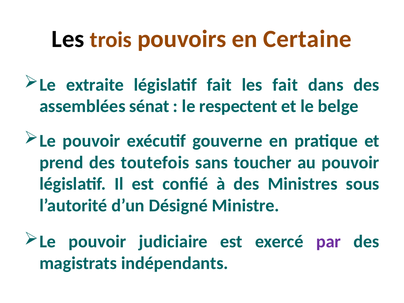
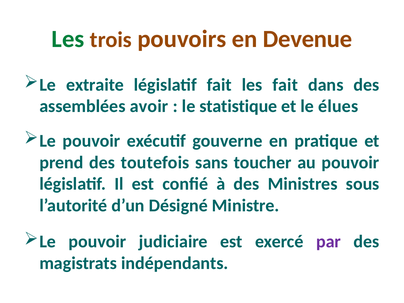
Les at (68, 39) colour: black -> green
Certaine: Certaine -> Devenue
sénat: sénat -> avoir
respectent: respectent -> statistique
belge: belge -> élues
